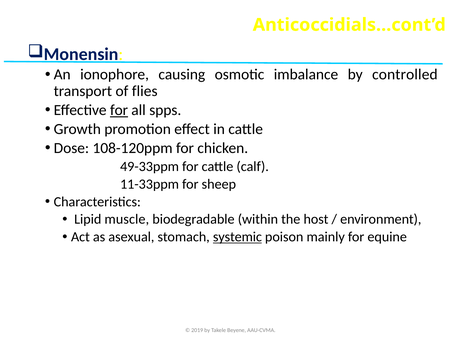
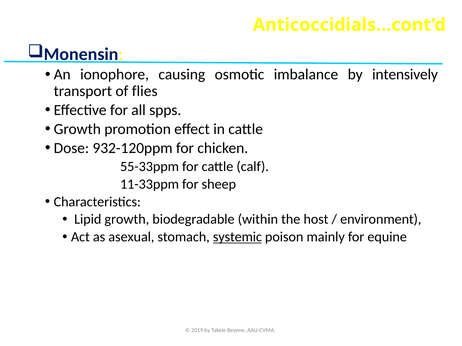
controlled: controlled -> intensively
for at (119, 110) underline: present -> none
108-120ppm: 108-120ppm -> 932-120ppm
49-33ppm: 49-33ppm -> 55-33ppm
Lipid muscle: muscle -> growth
